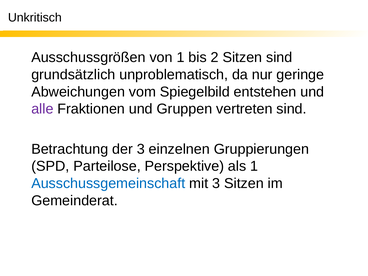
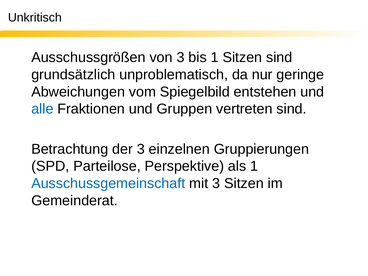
von 1: 1 -> 3
bis 2: 2 -> 1
alle colour: purple -> blue
